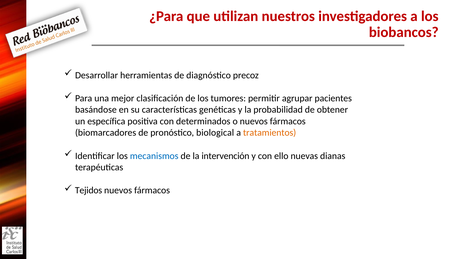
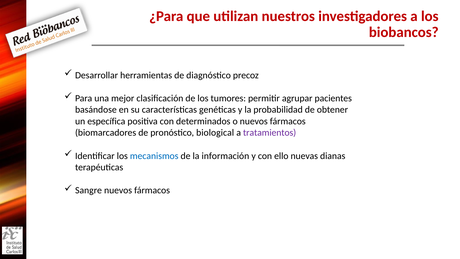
tratamientos colour: orange -> purple
intervención: intervención -> información
Tejidos: Tejidos -> Sangre
